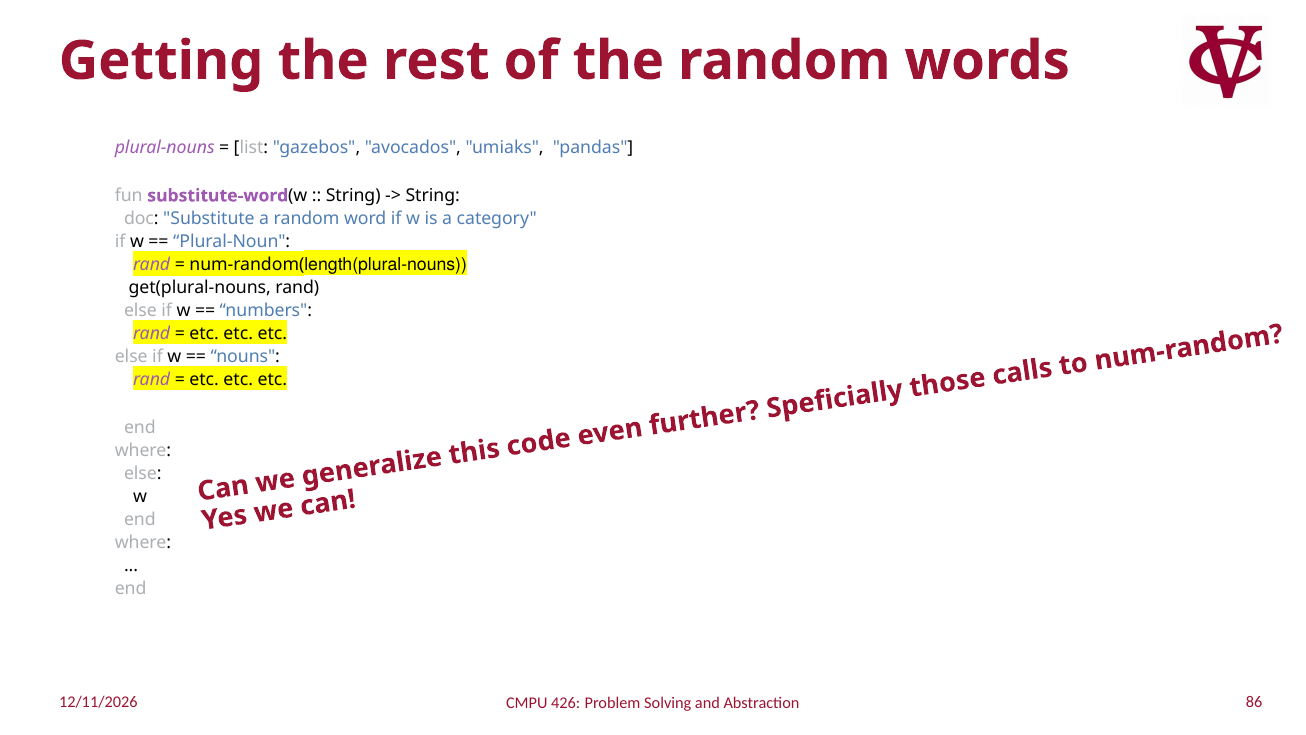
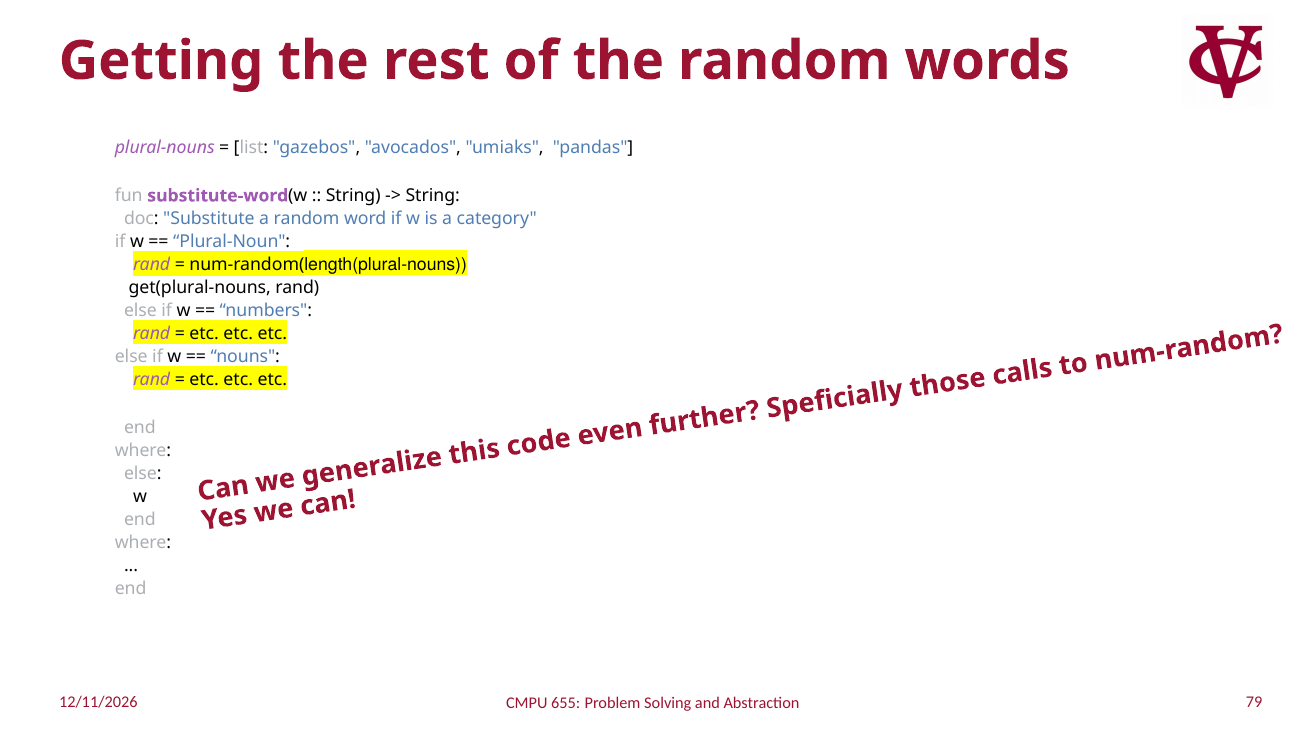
86: 86 -> 79
426: 426 -> 655
